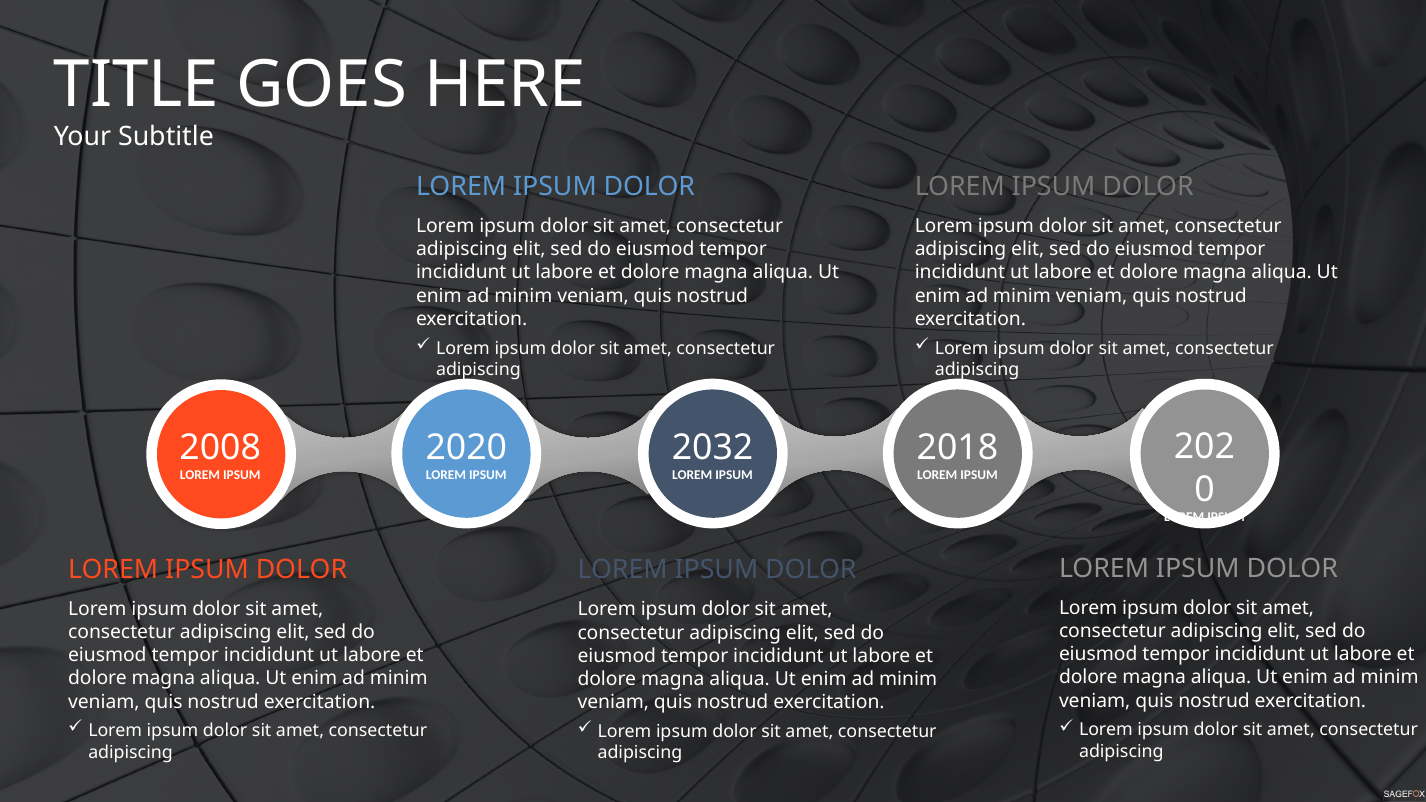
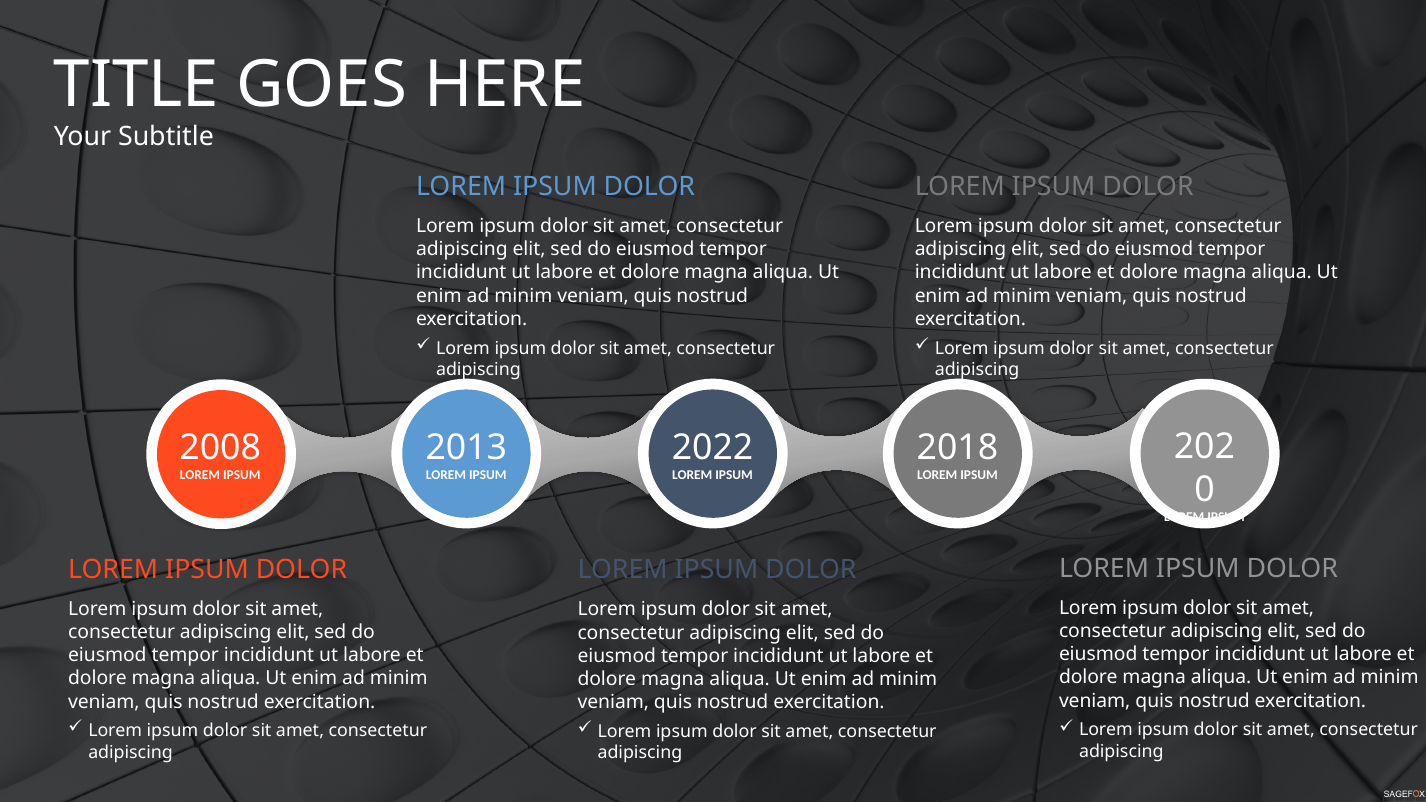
2020: 2020 -> 2013
2032: 2032 -> 2022
